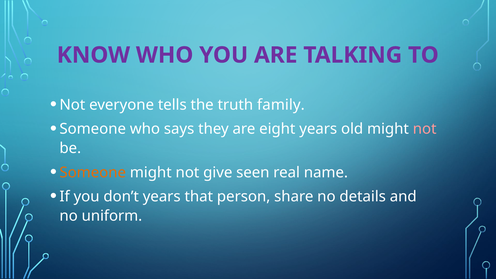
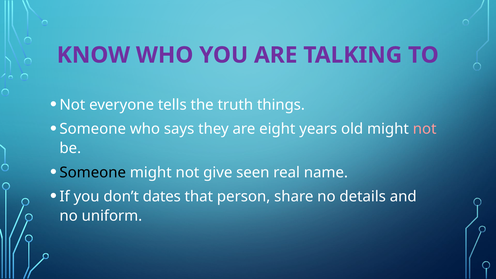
family: family -> things
Someone at (93, 172) colour: orange -> black
don’t years: years -> dates
